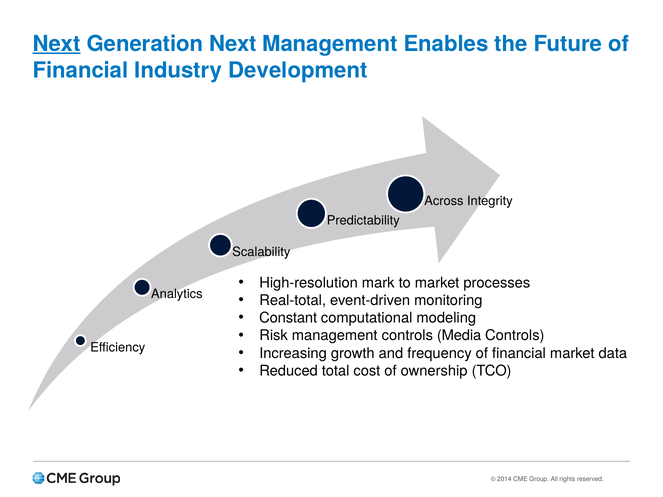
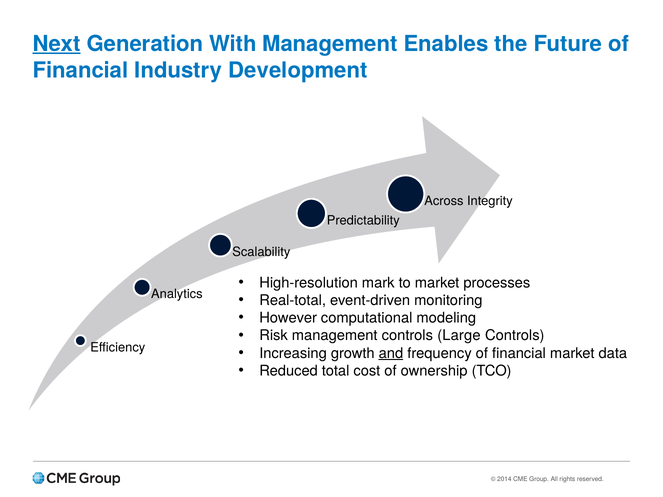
Generation Next: Next -> With
Constant: Constant -> However
Media: Media -> Large
and underline: none -> present
